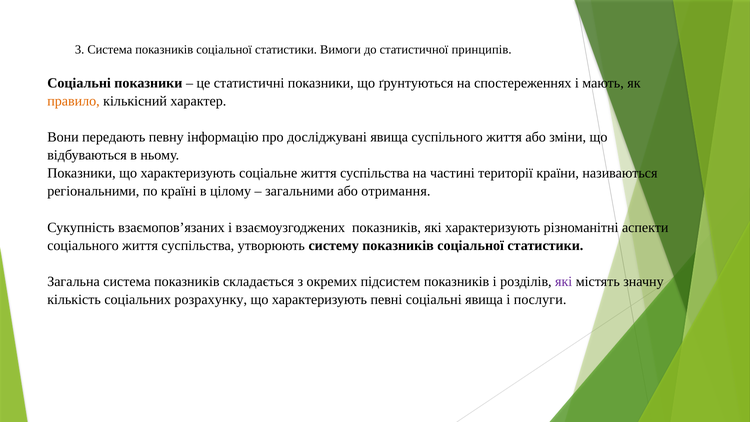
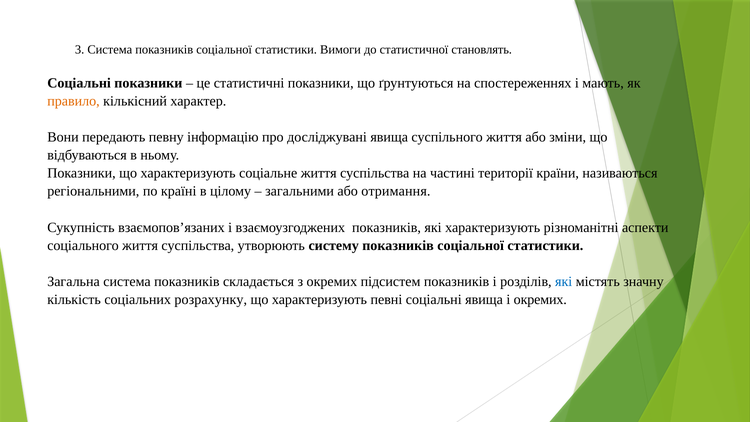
принципів: принципів -> становлять
які at (564, 282) colour: purple -> blue
і послуги: послуги -> окремих
